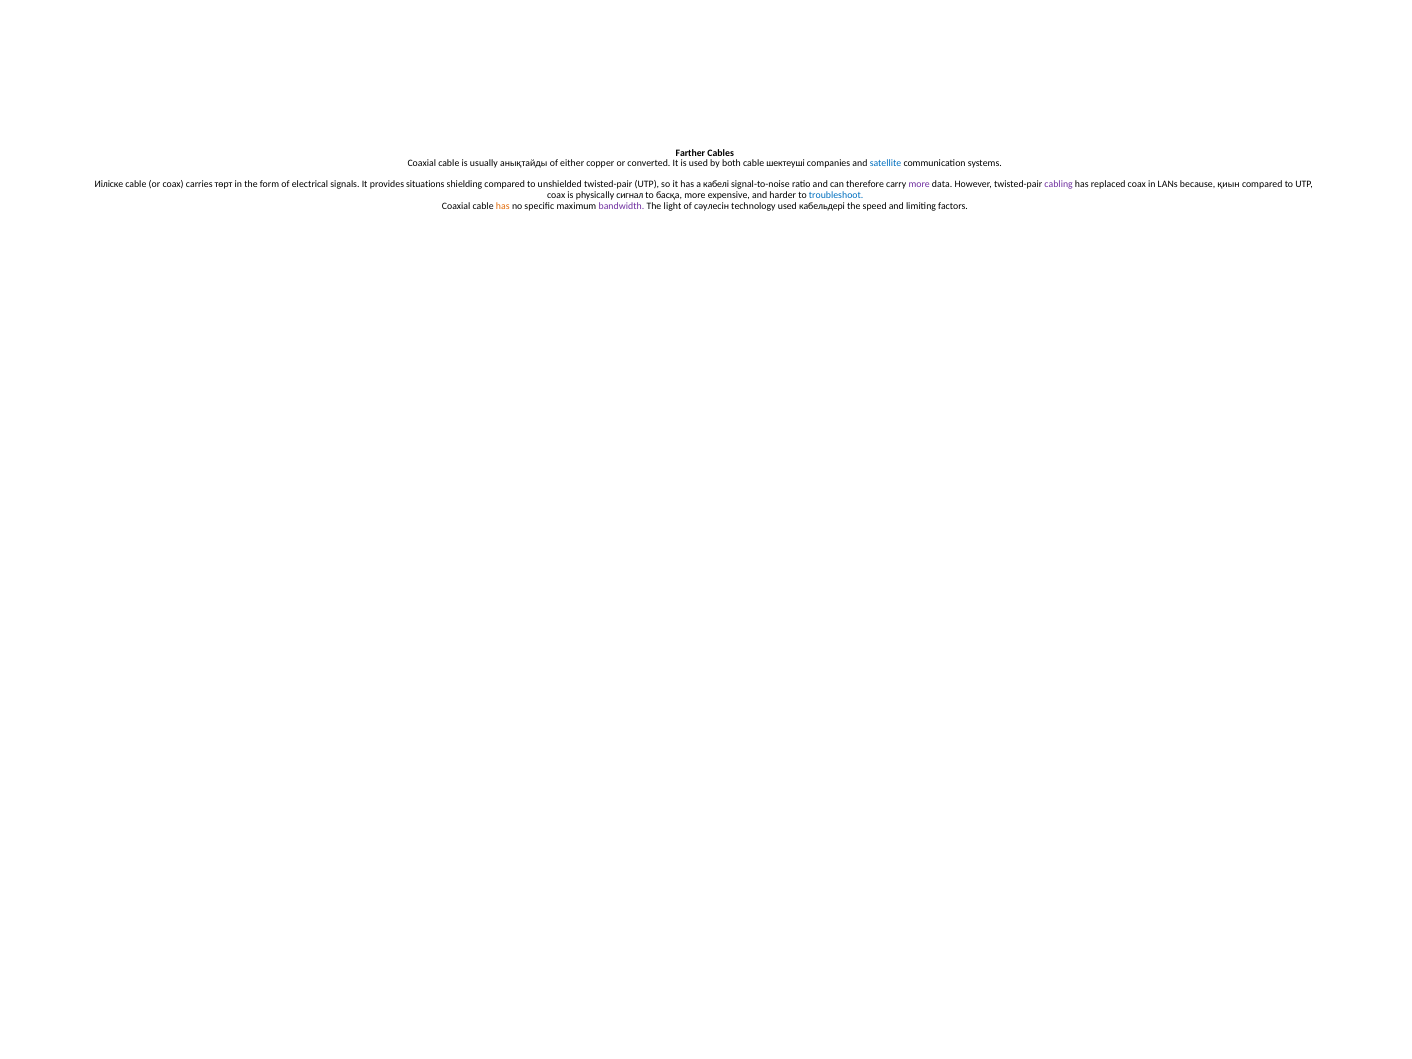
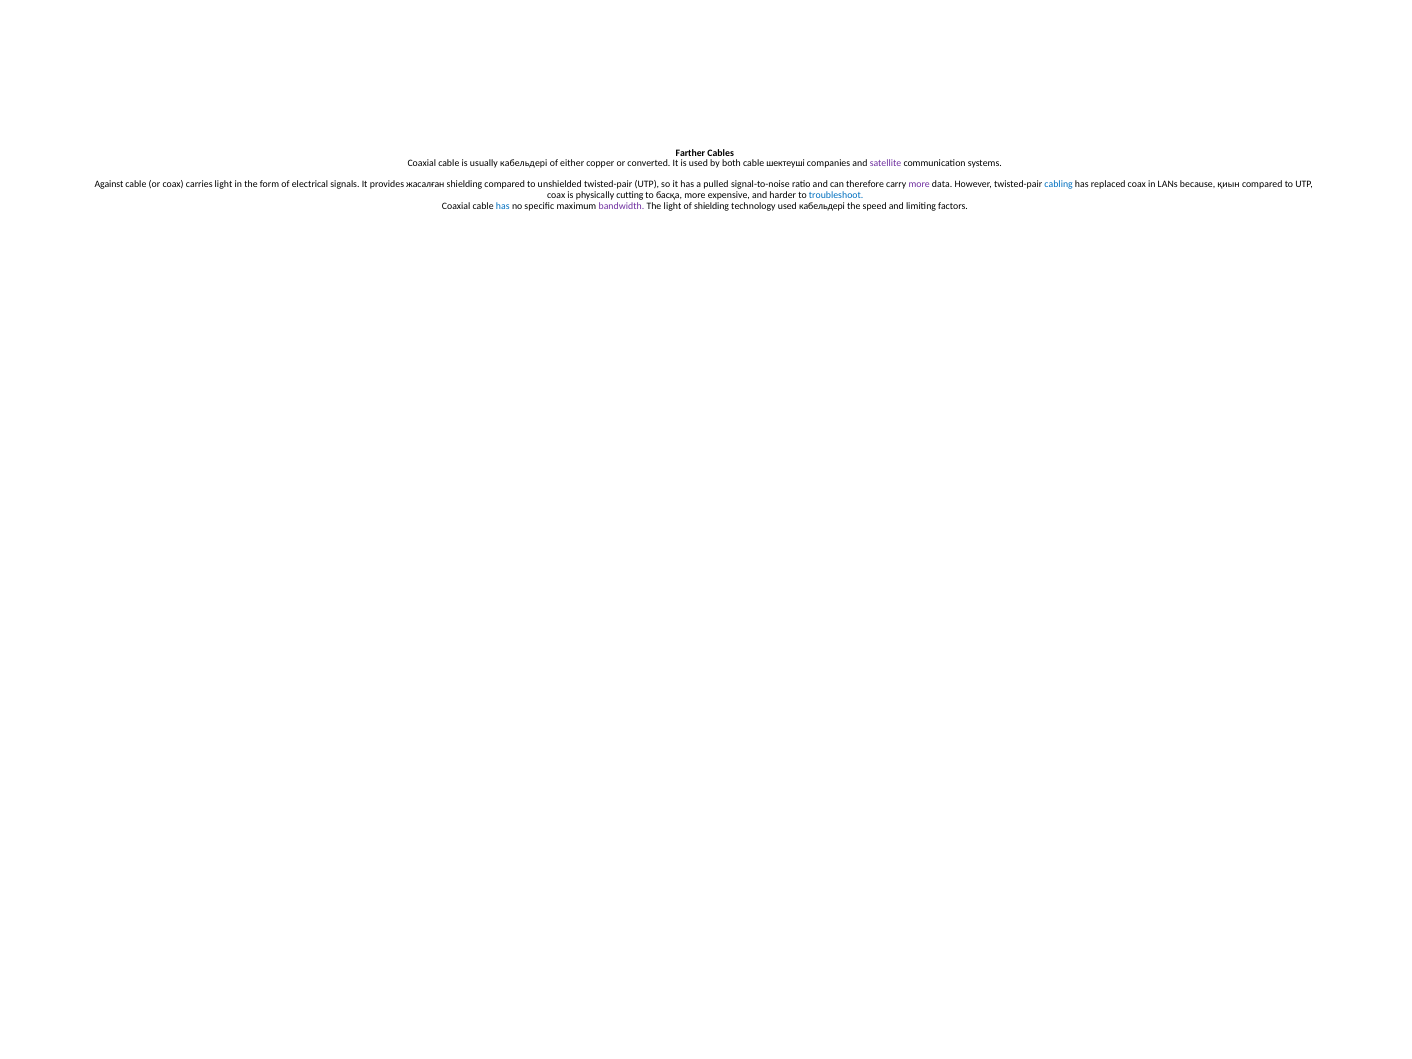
usually анықтайды: анықтайды -> кабельдері
satellite colour: blue -> purple
Иіліске: Иіліске -> Against
carries төрт: төрт -> light
situations: situations -> жасалған
кабелі: кабелі -> pulled
cabling colour: purple -> blue
сигнал: сигнал -> cutting
has at (503, 206) colour: orange -> blue
of сәулесін: сәулесін -> shielding
